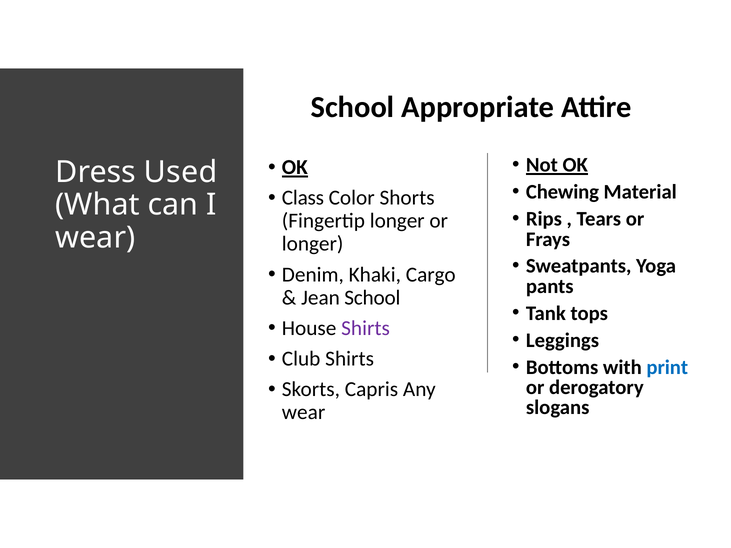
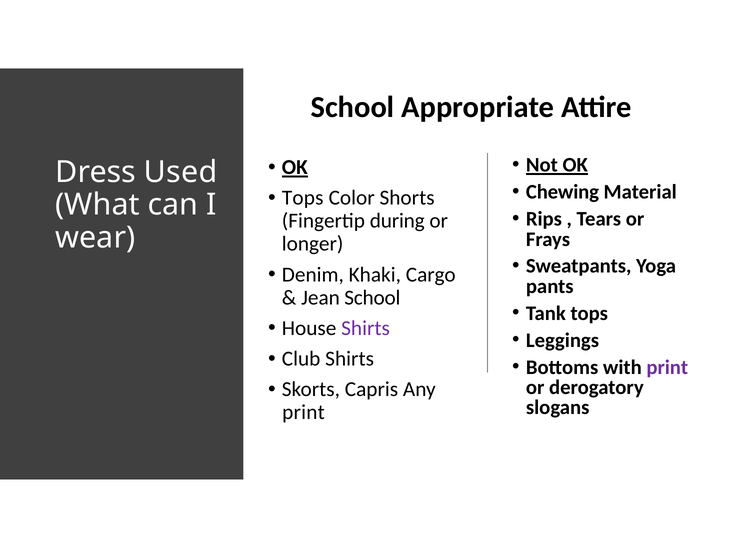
Class at (303, 198): Class -> Tops
Fingertip longer: longer -> during
print at (667, 367) colour: blue -> purple
wear at (304, 413): wear -> print
